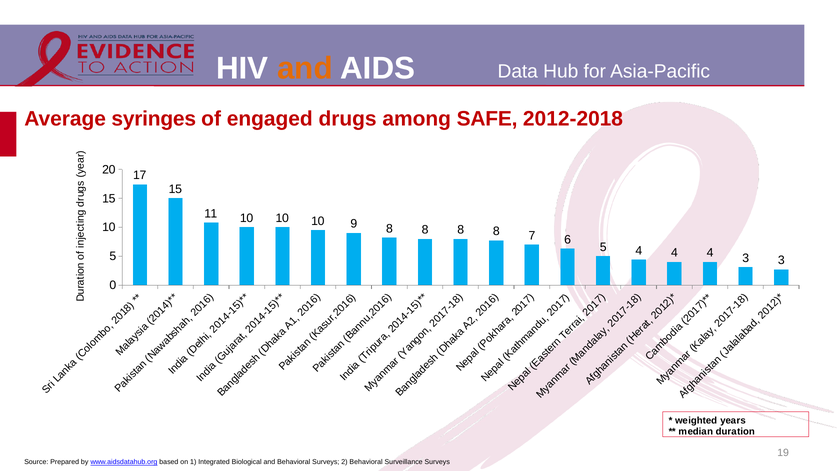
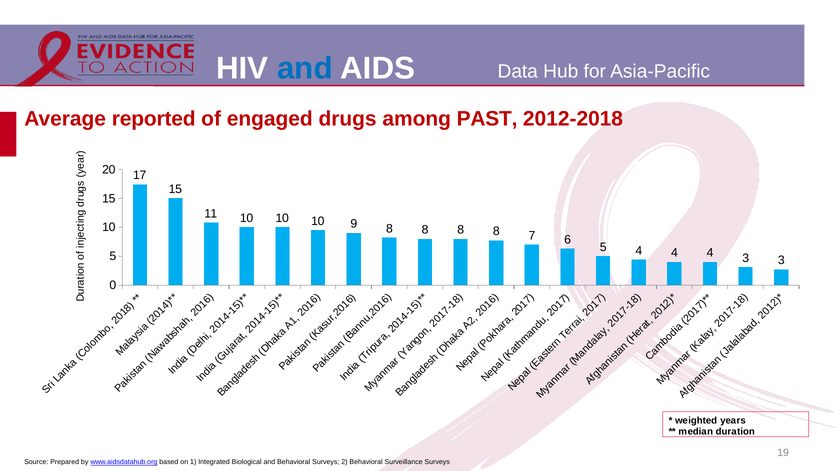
and at (305, 69) colour: orange -> blue
syringes: syringes -> reported
SAFE: SAFE -> PAST
